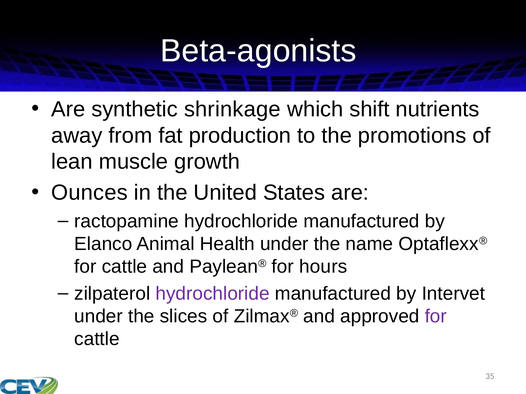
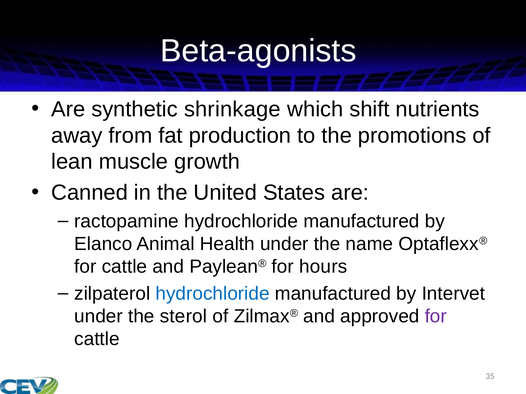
Ounces: Ounces -> Canned
hydrochloride at (213, 294) colour: purple -> blue
slices: slices -> sterol
